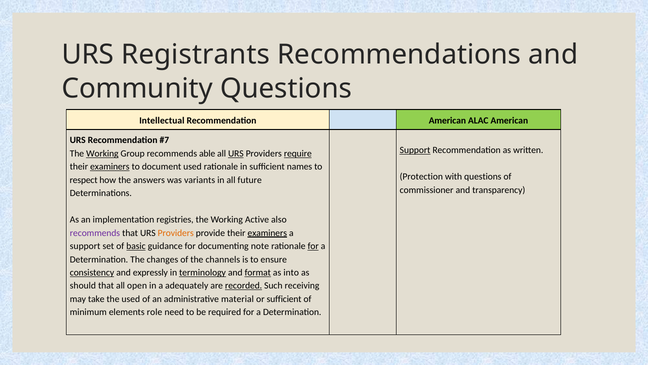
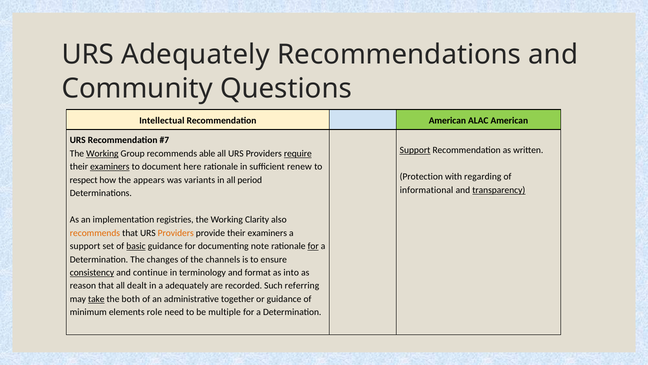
URS Registrants: Registrants -> Adequately
URS at (236, 153) underline: present -> none
document used: used -> here
names: names -> renew
with questions: questions -> regarding
answers: answers -> appears
future: future -> period
commissioner: commissioner -> informational
transparency underline: none -> present
Active: Active -> Clarity
recommends at (95, 233) colour: purple -> orange
examiners at (267, 233) underline: present -> none
expressly: expressly -> continue
terminology underline: present -> none
format underline: present -> none
should: should -> reason
open: open -> dealt
recorded underline: present -> none
receiving: receiving -> referring
take underline: none -> present
the used: used -> both
material: material -> together
or sufficient: sufficient -> guidance
required: required -> multiple
